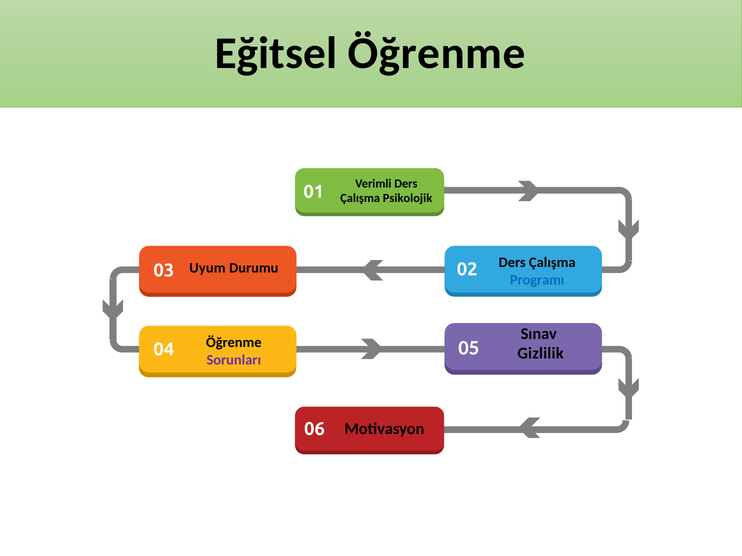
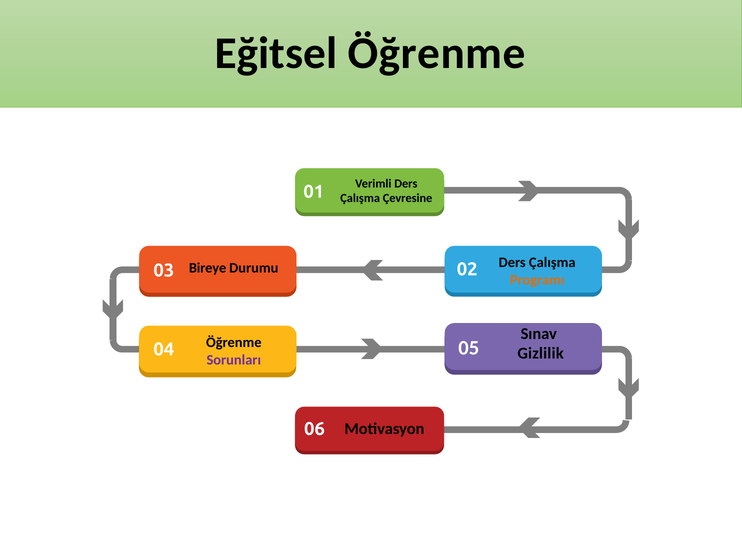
Psikolojik: Psikolojik -> Çevresine
Uyum: Uyum -> Bireye
Programı colour: blue -> orange
